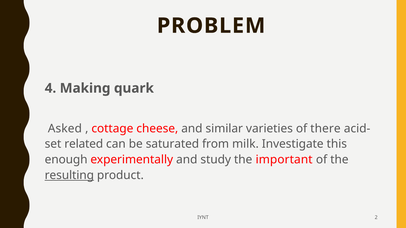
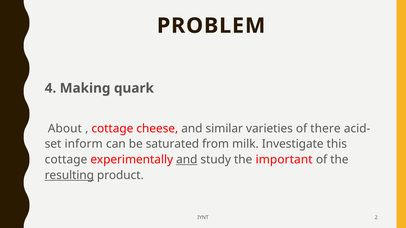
Asked: Asked -> About
related: related -> inform
enough at (66, 160): enough -> cottage
and at (187, 160) underline: none -> present
